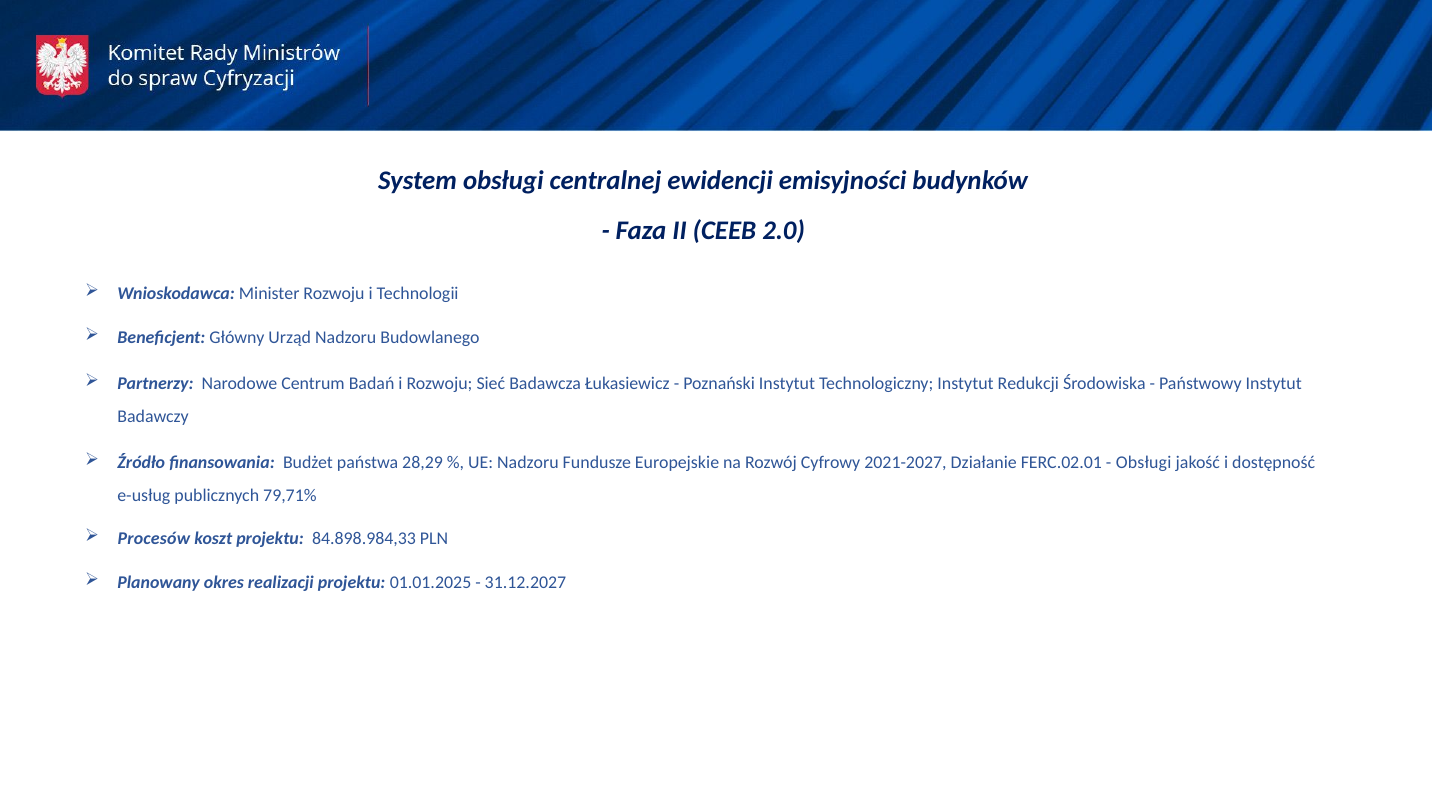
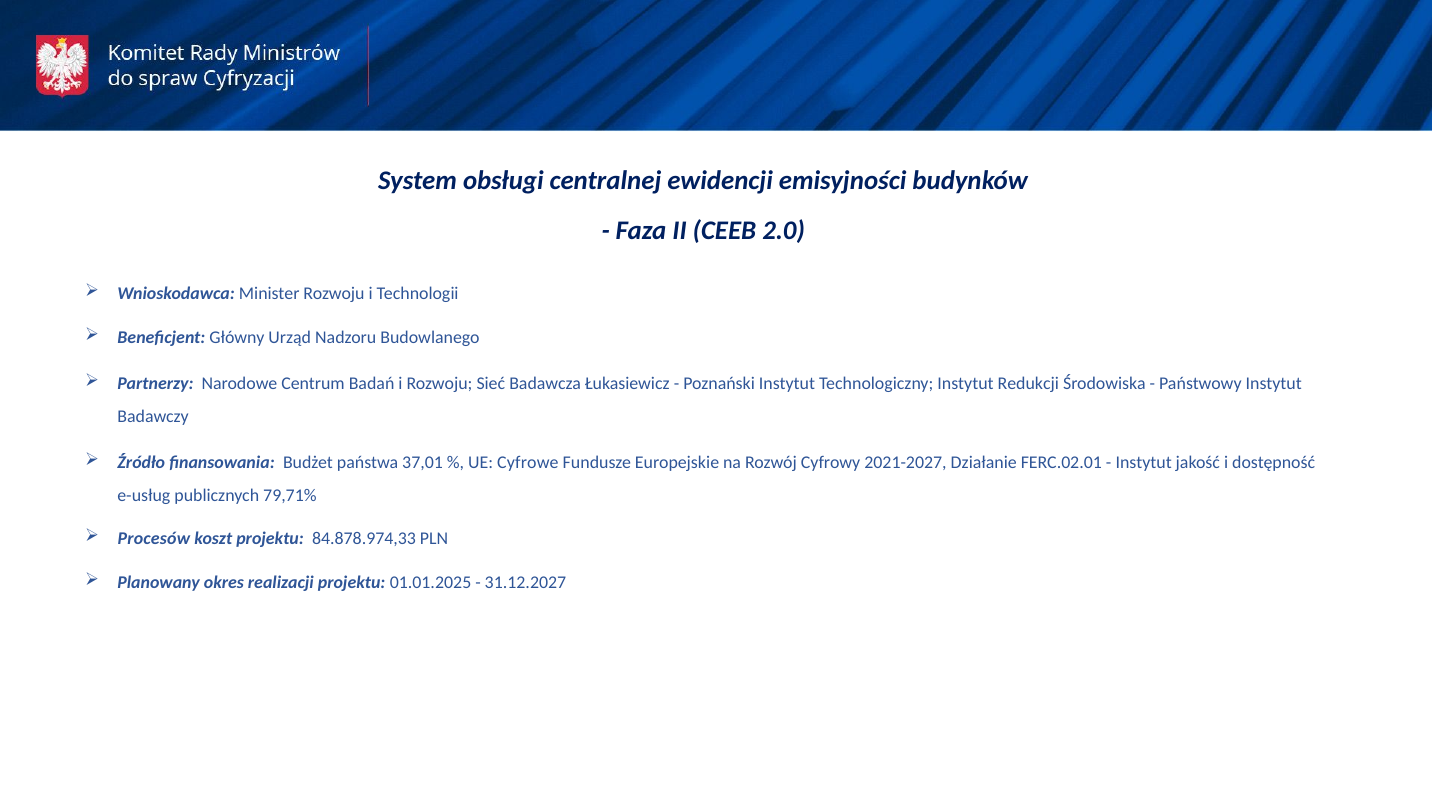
28,29: 28,29 -> 37,01
UE Nadzoru: Nadzoru -> Cyfrowe
Obsługi at (1144, 463): Obsługi -> Instytut
84.898.984,33: 84.898.984,33 -> 84.878.974,33
